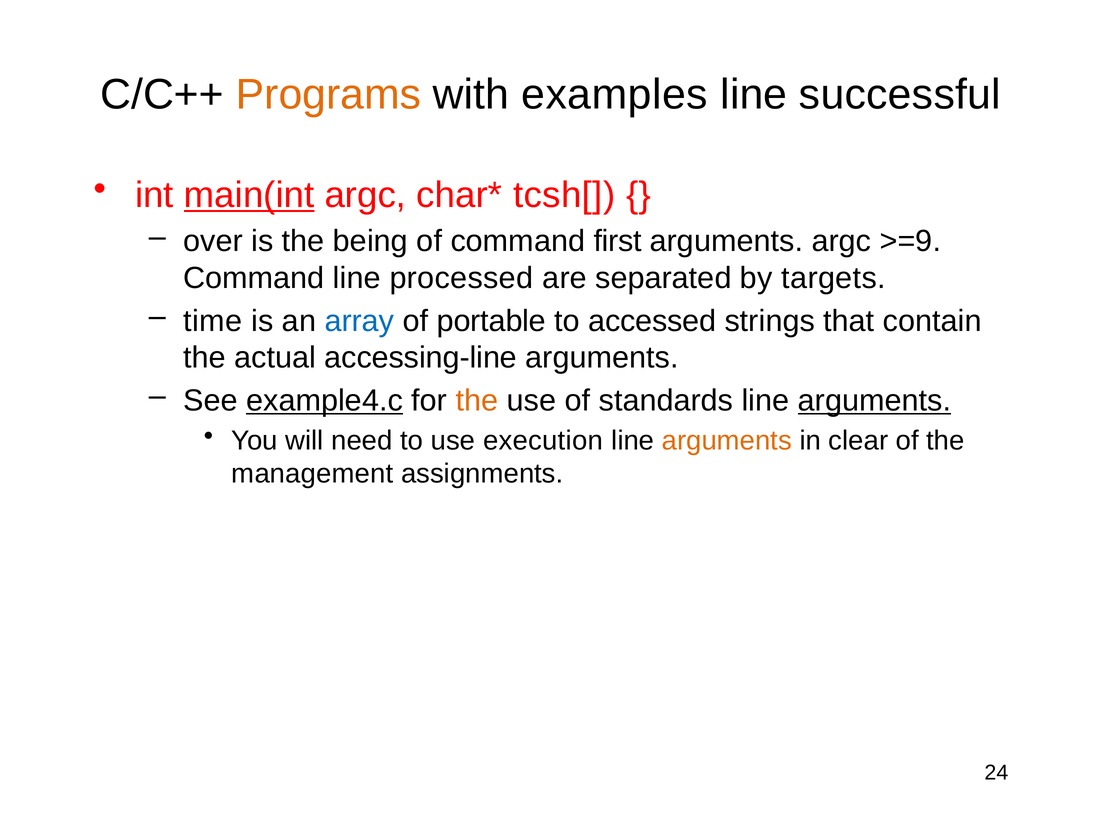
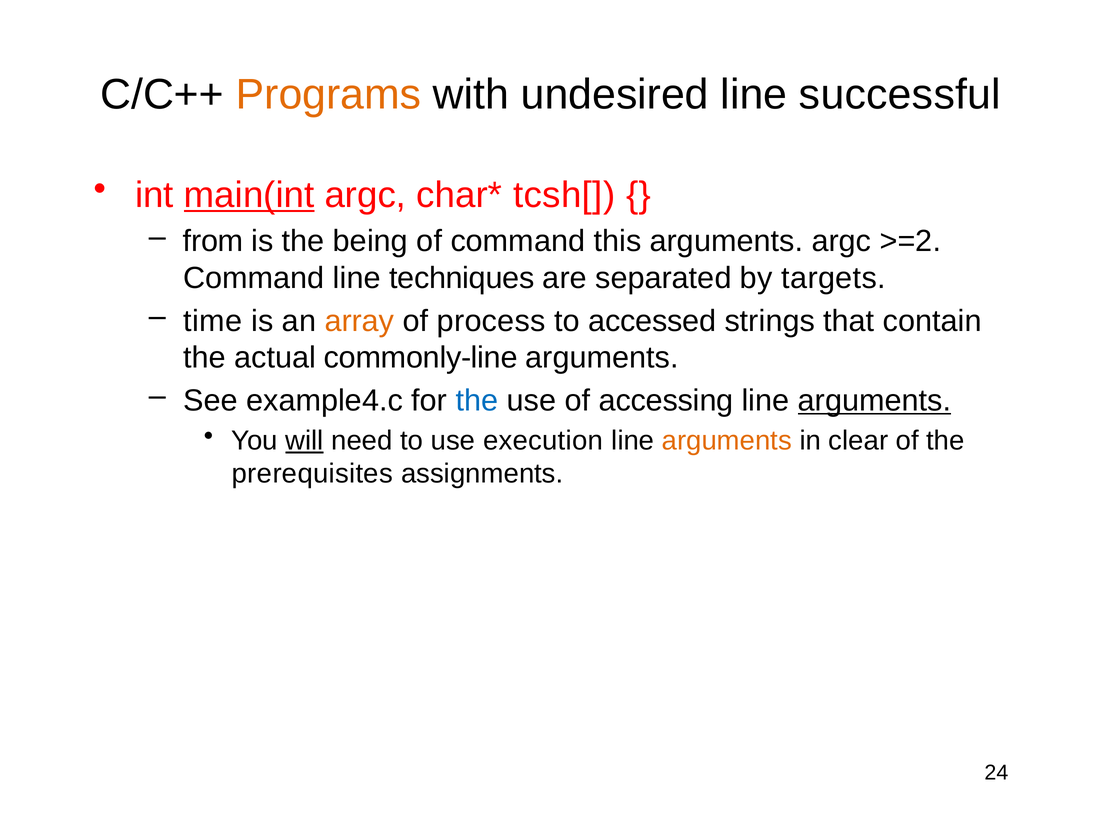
examples: examples -> undesired
over: over -> from
first: first -> this
>=9: >=9 -> >=2
processed: processed -> techniques
array colour: blue -> orange
portable: portable -> process
accessing-line: accessing-line -> commonly-line
example4.c underline: present -> none
the at (477, 401) colour: orange -> blue
standards: standards -> accessing
will underline: none -> present
management: management -> prerequisites
